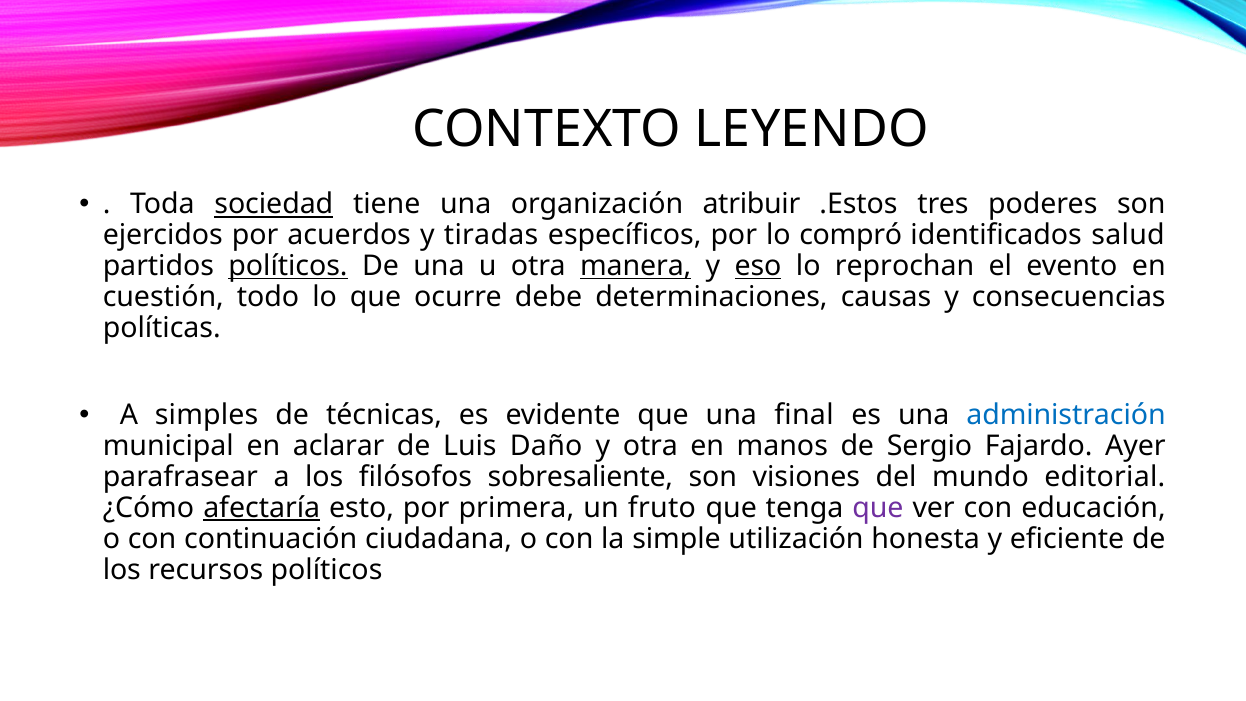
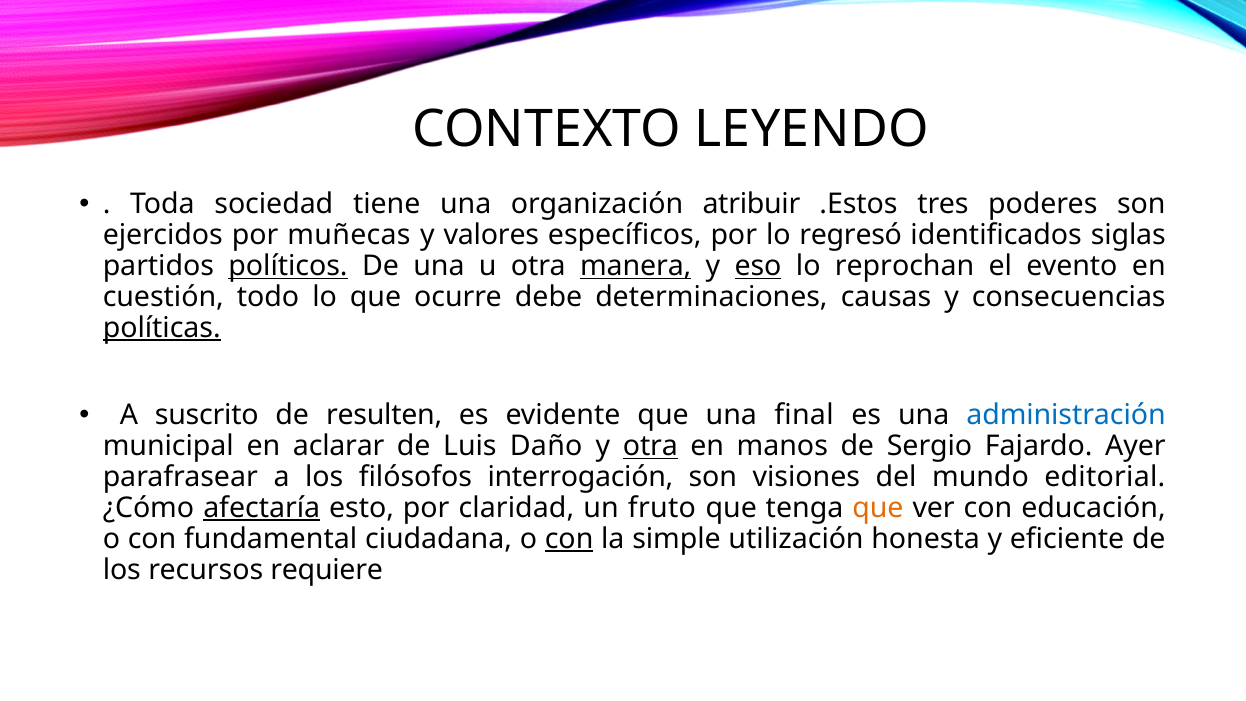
sociedad underline: present -> none
acuerdos: acuerdos -> muñecas
tiradas: tiradas -> valores
compró: compró -> regresó
salud: salud -> siglas
políticas underline: none -> present
simples: simples -> suscrito
técnicas: técnicas -> resulten
otra at (650, 446) underline: none -> present
sobresaliente: sobresaliente -> interrogación
primera: primera -> claridad
que at (878, 508) colour: purple -> orange
continuación: continuación -> fundamental
con at (569, 539) underline: none -> present
recursos políticos: políticos -> requiere
